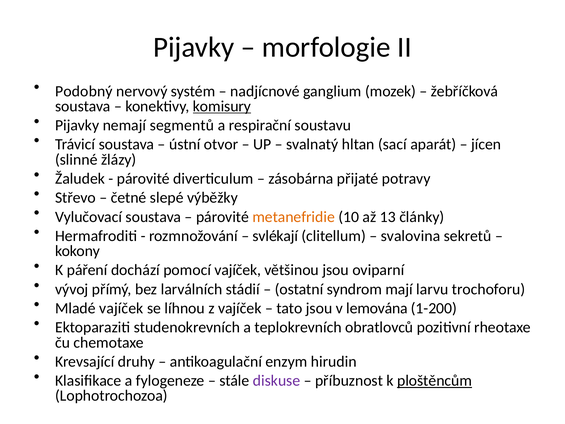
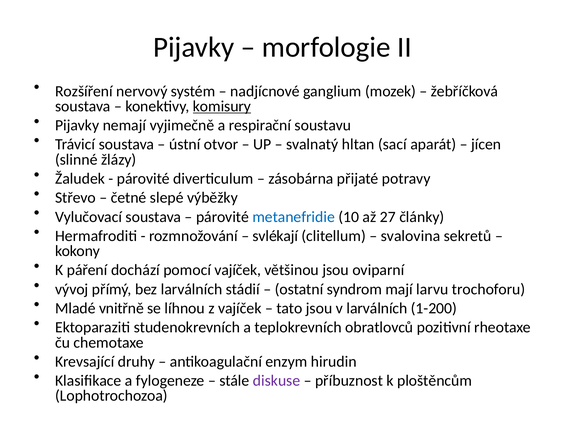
Podobný: Podobný -> Rozšíření
segmentů: segmentů -> vyjimečně
metanefridie colour: orange -> blue
13: 13 -> 27
Mladé vajíček: vajíček -> vnitřně
v lemována: lemována -> larválních
ploštěncům underline: present -> none
